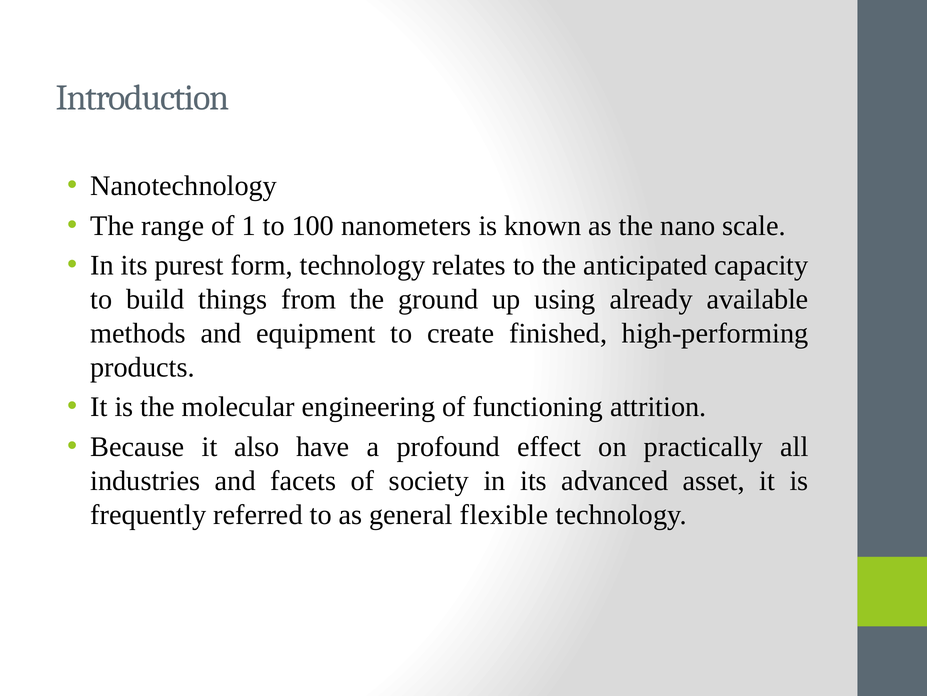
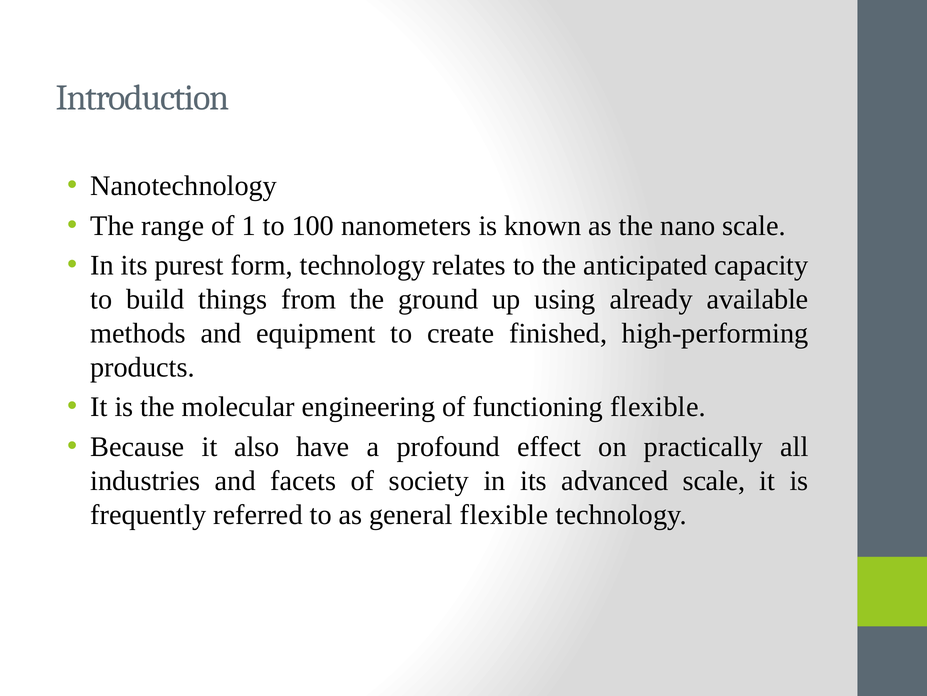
functioning attrition: attrition -> flexible
advanced asset: asset -> scale
